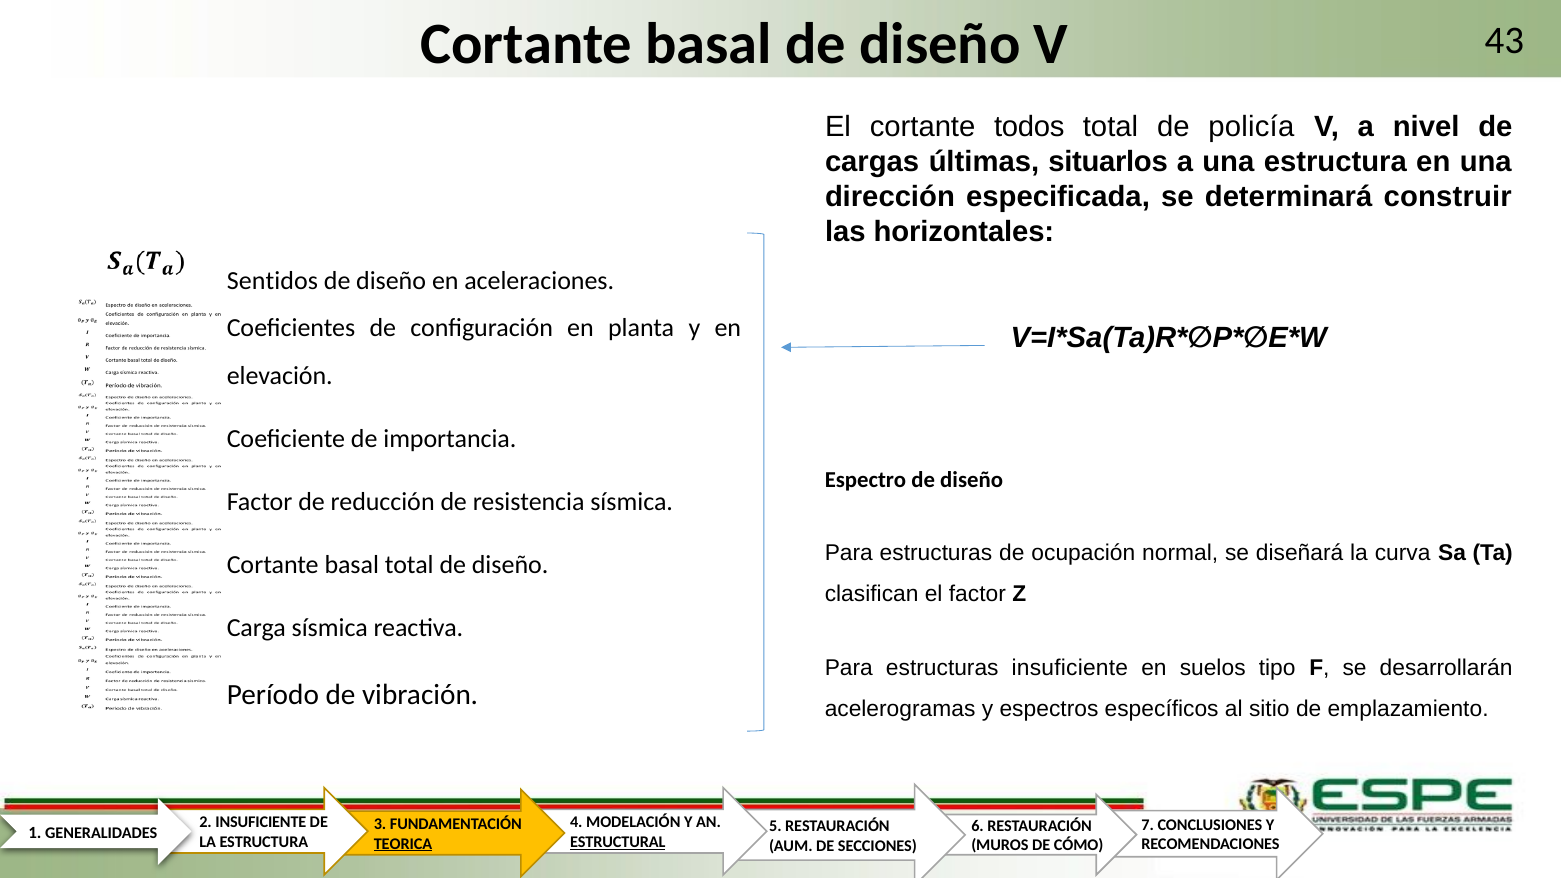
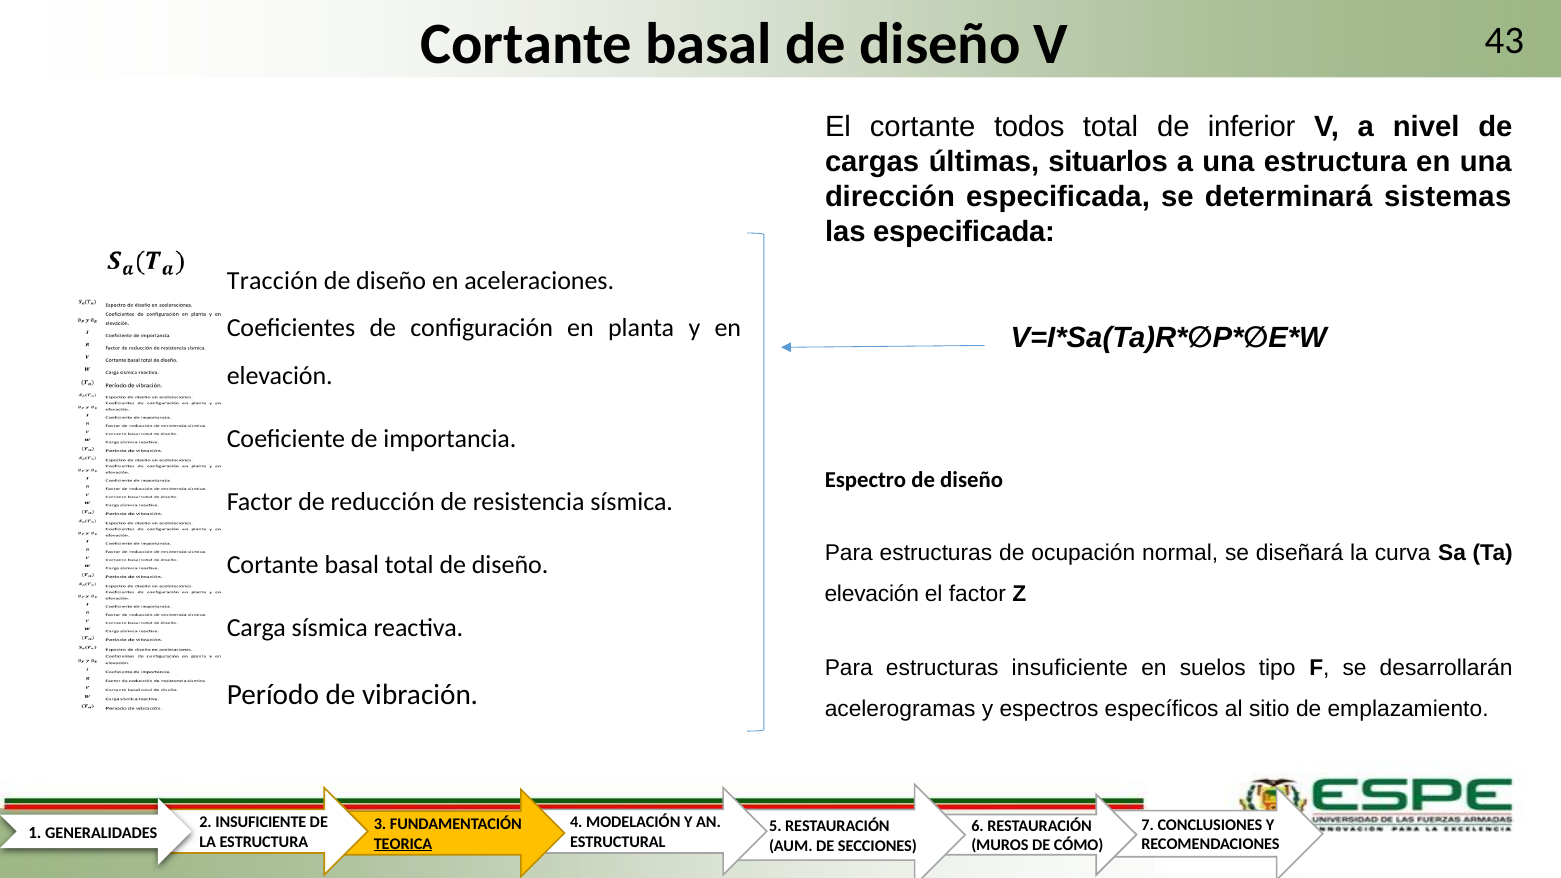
policía: policía -> inferior
construir: construir -> sistemas
las horizontales: horizontales -> especificada
Sentidos: Sentidos -> Tracción
clasifican at (872, 594): clasifican -> elevación
ESTRUCTURAL underline: present -> none
